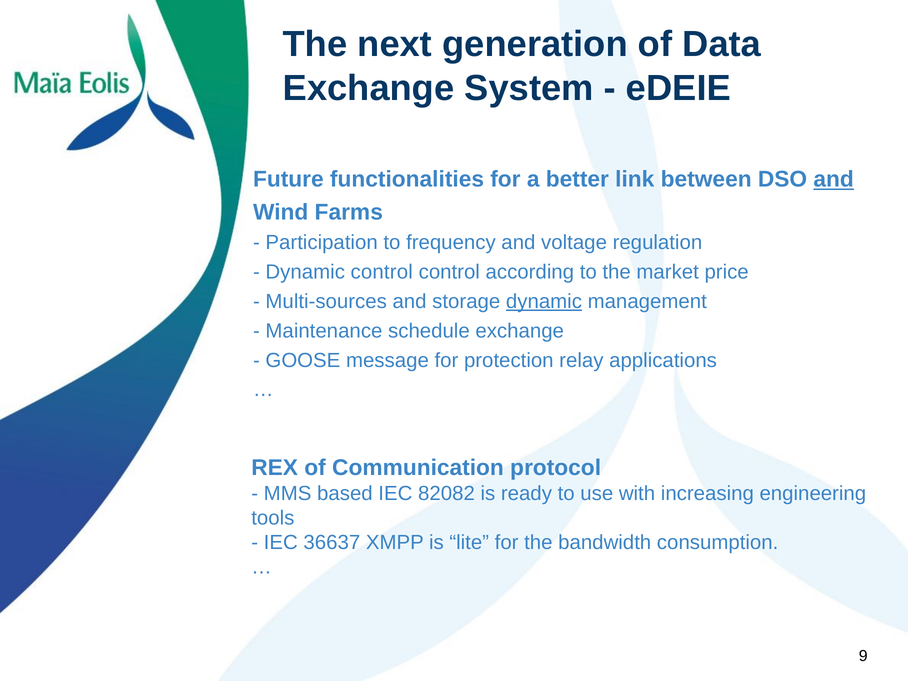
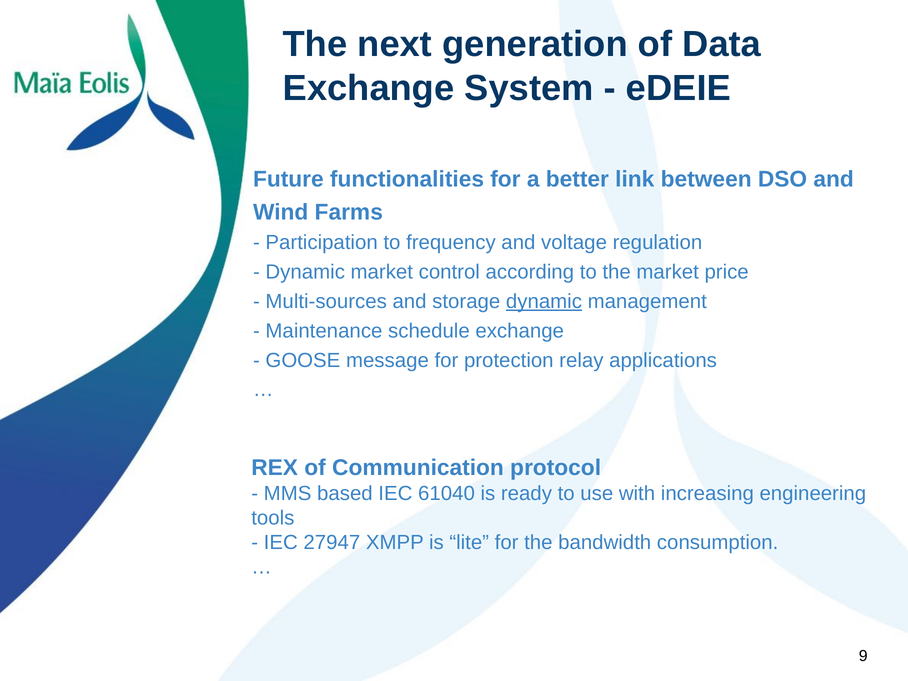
and at (834, 179) underline: present -> none
Dynamic control: control -> market
82082: 82082 -> 61040
36637: 36637 -> 27947
